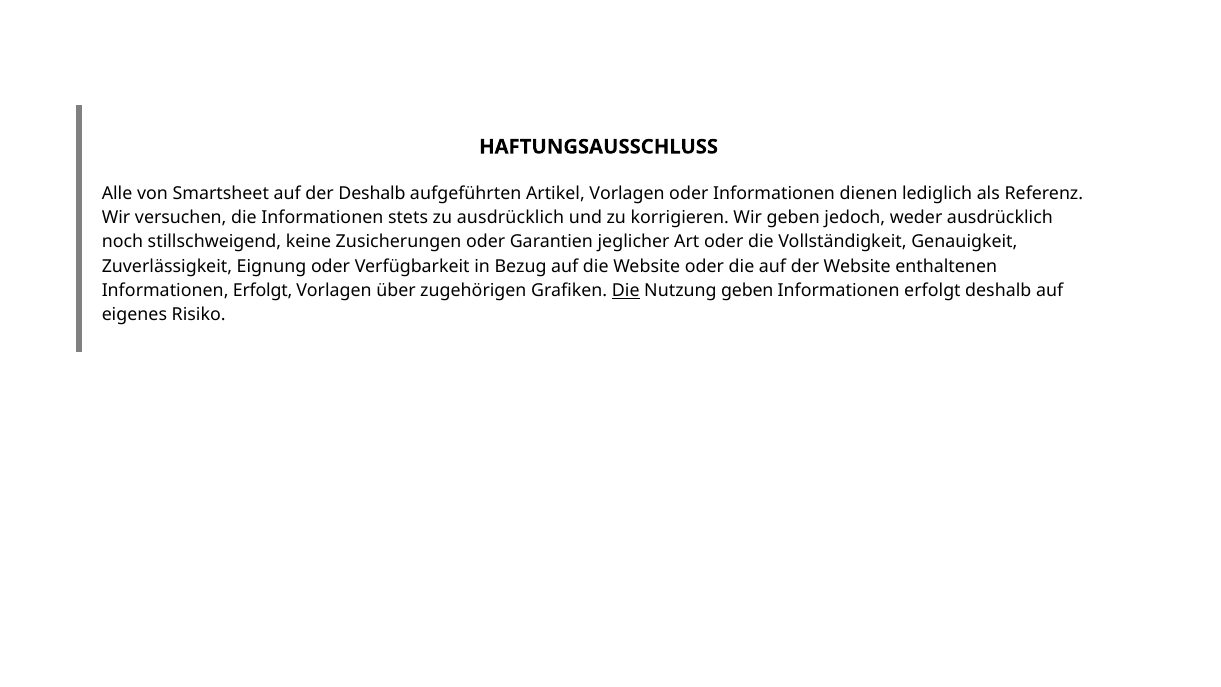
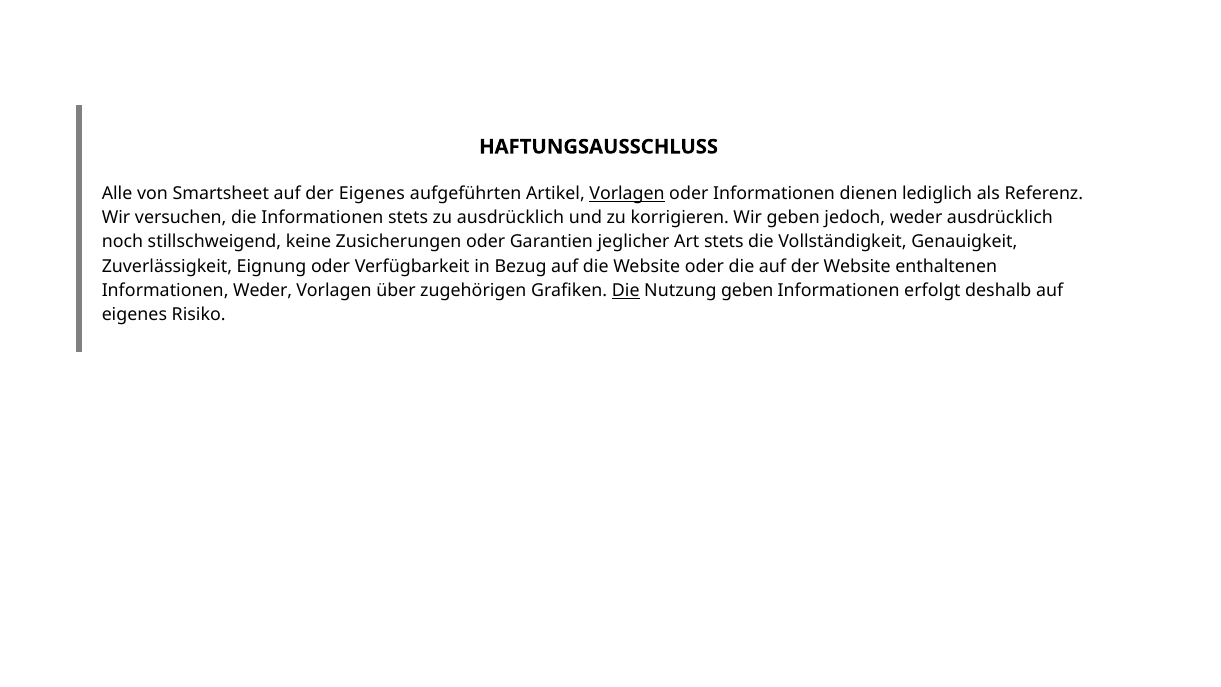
der Deshalb: Deshalb -> Eigenes
Vorlagen at (627, 193) underline: none -> present
Art oder: oder -> stets
Erfolgt at (263, 290): Erfolgt -> Weder
